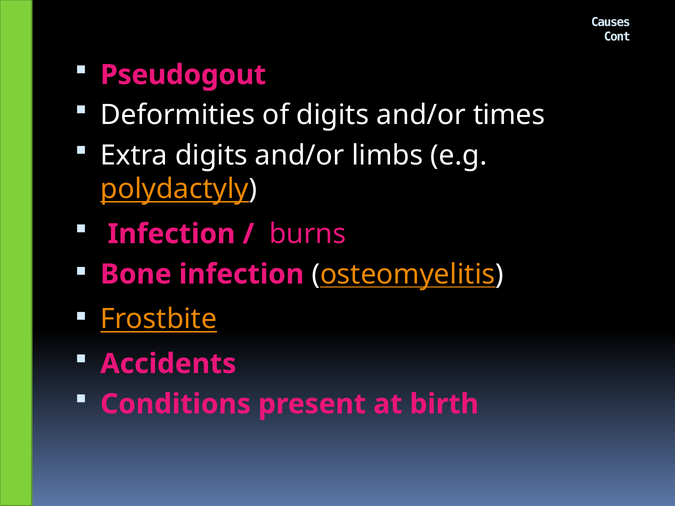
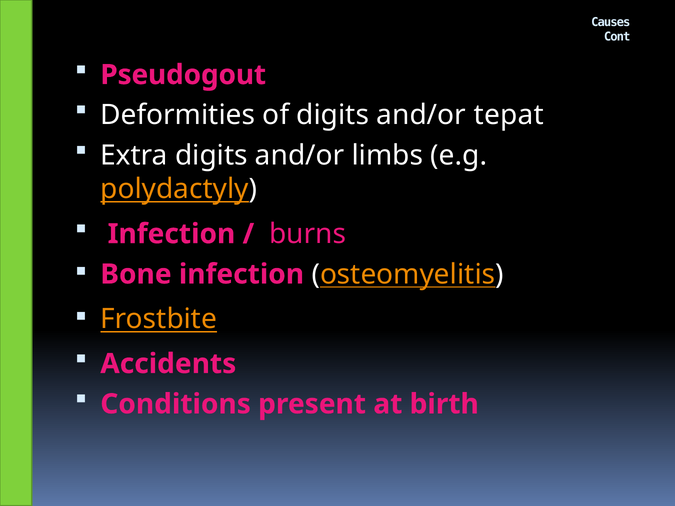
times: times -> tepat
